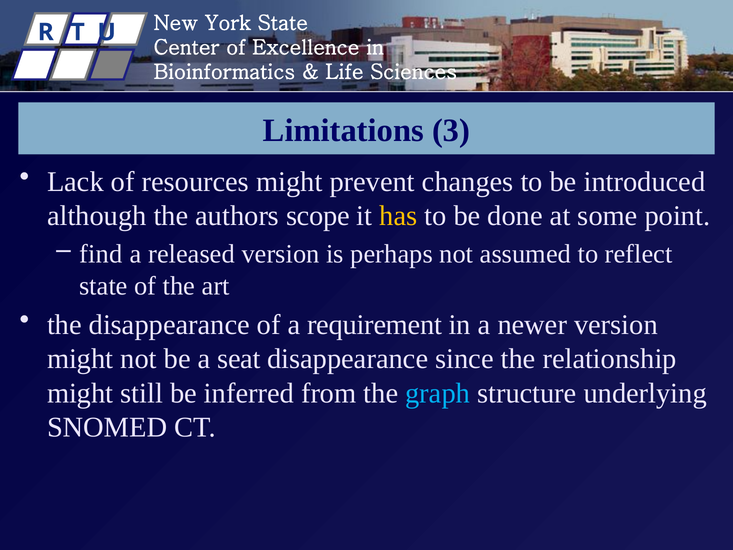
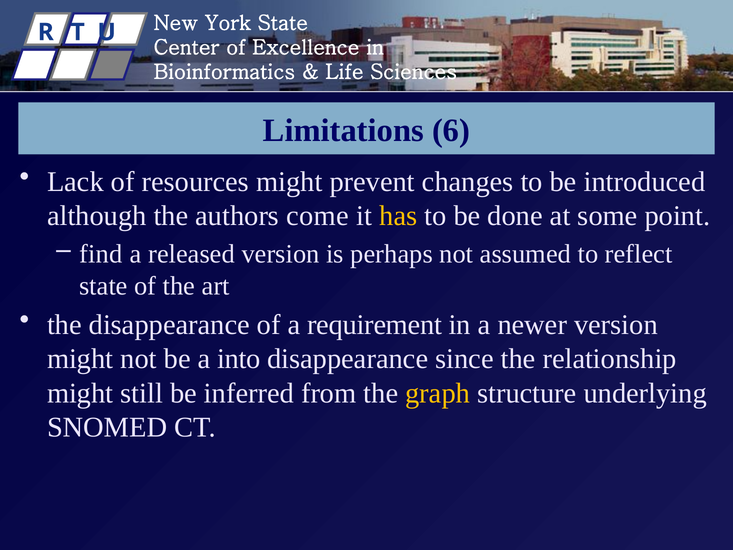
3: 3 -> 6
scope: scope -> come
seat: seat -> into
graph colour: light blue -> yellow
